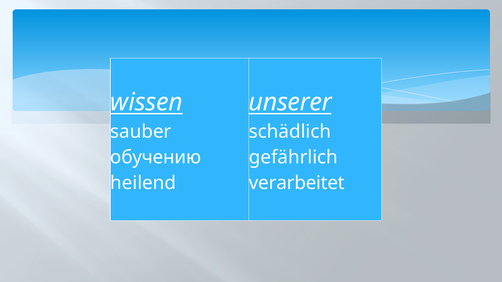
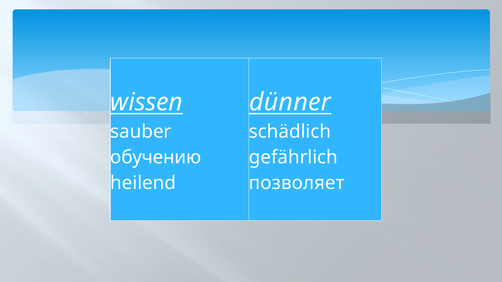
unserer: unserer -> dünner
verarbeitet: verarbeitet -> позволяет
